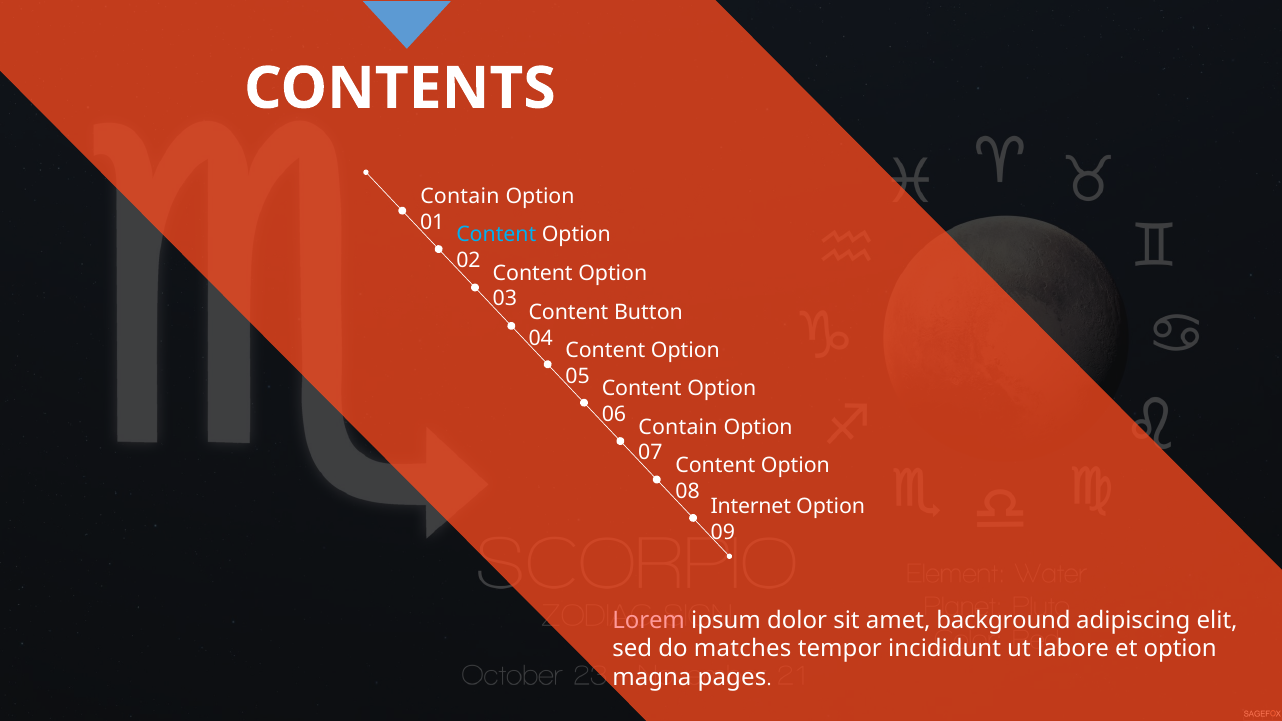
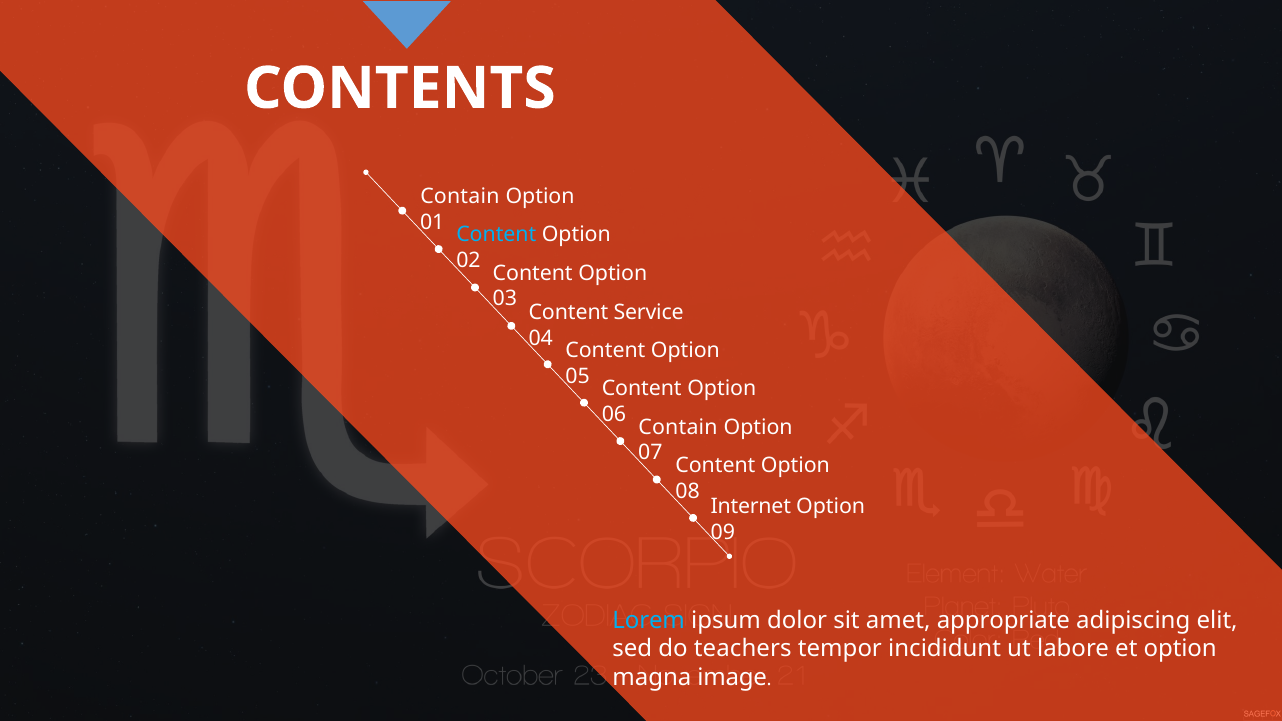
Button: Button -> Service
Lorem colour: pink -> light blue
background: background -> appropriate
matches: matches -> teachers
pages: pages -> image
